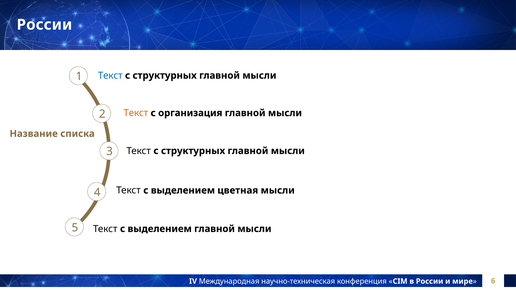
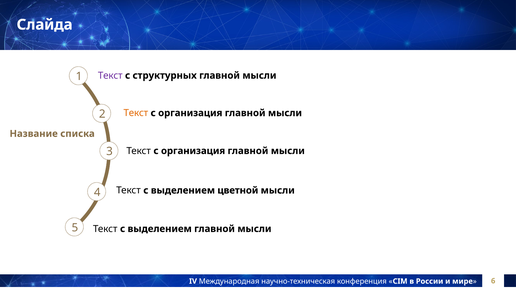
России at (44, 25): России -> Слайда
Текст at (110, 76) colour: blue -> purple
структурных at (193, 151): структурных -> организация
цветная: цветная -> цветной
